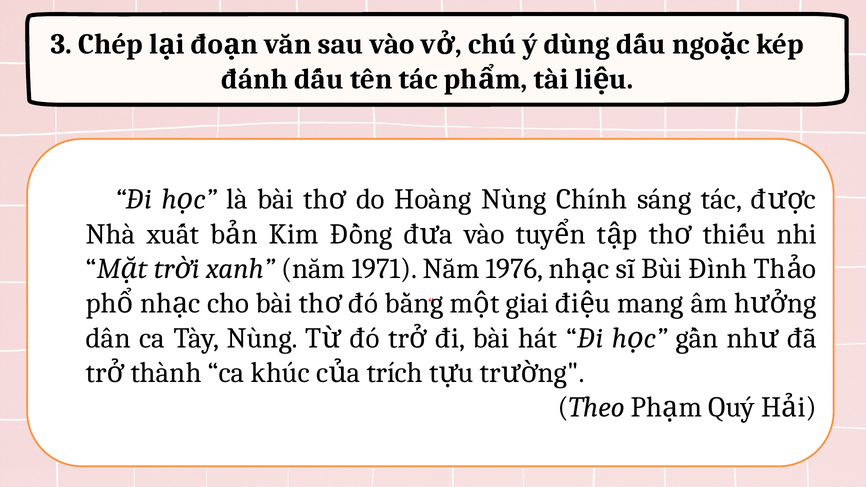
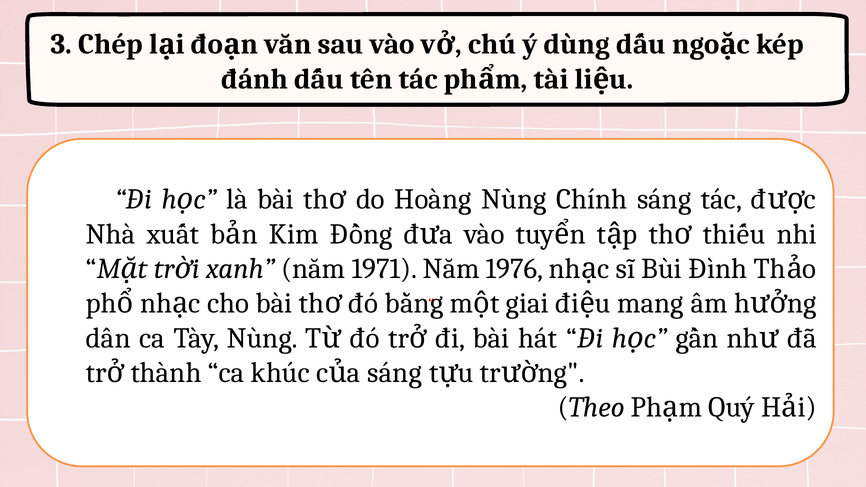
trích at (395, 373): trích -> sáng
